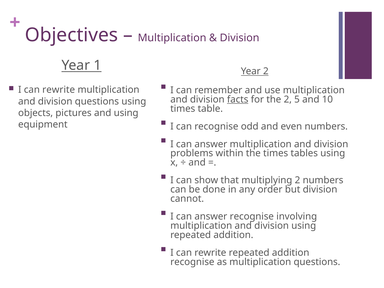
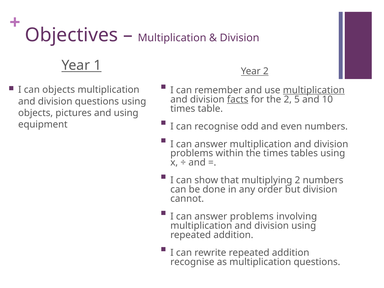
multiplication at (314, 90) underline: none -> present
rewrite at (59, 90): rewrite -> objects
answer recognise: recognise -> problems
